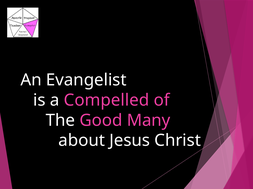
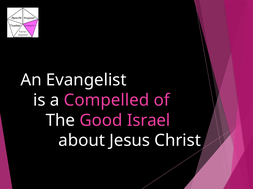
Many: Many -> Israel
